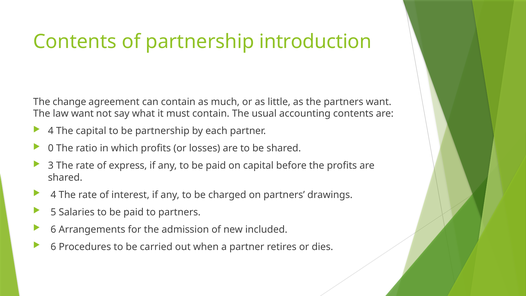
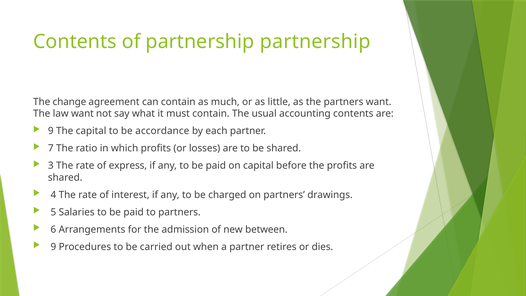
partnership introduction: introduction -> partnership
4 at (51, 131): 4 -> 9
be partnership: partnership -> accordance
0: 0 -> 7
included: included -> between
6 at (53, 247): 6 -> 9
